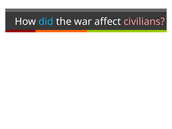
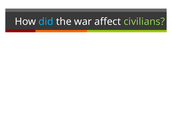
civilians colour: pink -> light green
